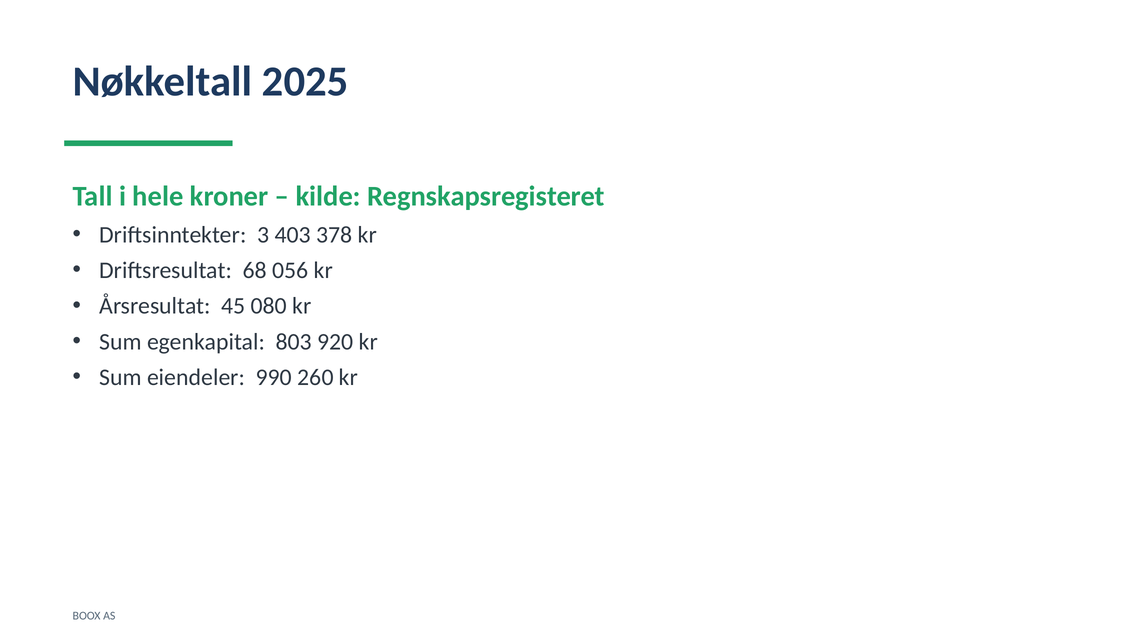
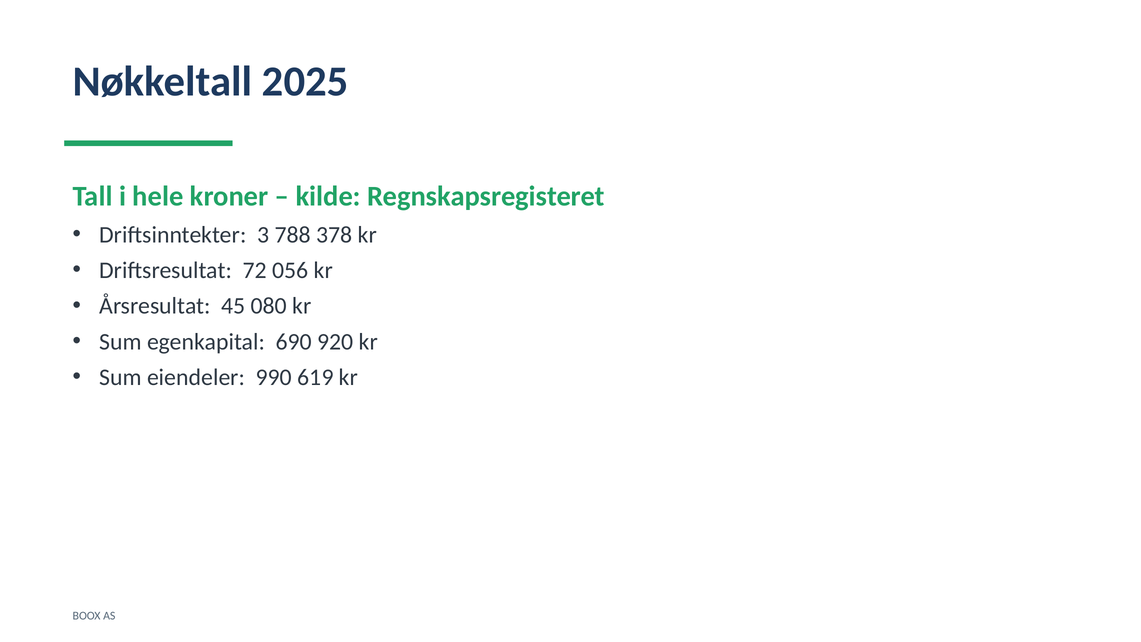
403: 403 -> 788
68: 68 -> 72
803: 803 -> 690
260: 260 -> 619
